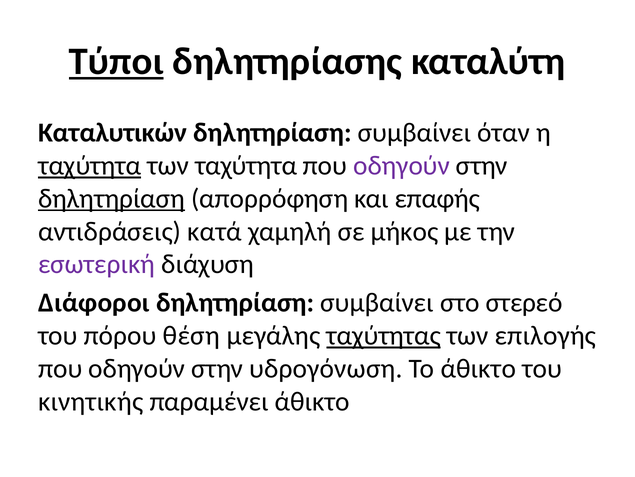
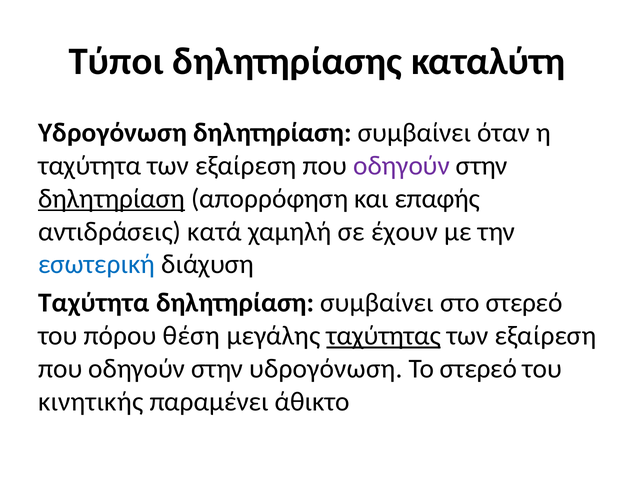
Τύποι underline: present -> none
Καταλυτικών at (113, 133): Καταλυτικών -> Υδρογόνωση
ταχύτητα at (90, 165) underline: present -> none
ταχύτητα at (246, 165): ταχύτητα -> εξαίρεση
μήκος: μήκος -> έχουν
εσωτερική colour: purple -> blue
Διάφοροι at (94, 302): Διάφοροι -> Ταχύτητα
επιλογής at (545, 335): επιλογής -> εξαίρεση
Το άθικτο: άθικτο -> στερεό
